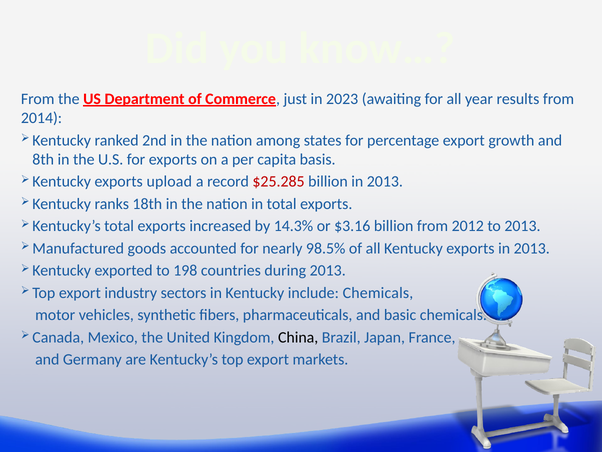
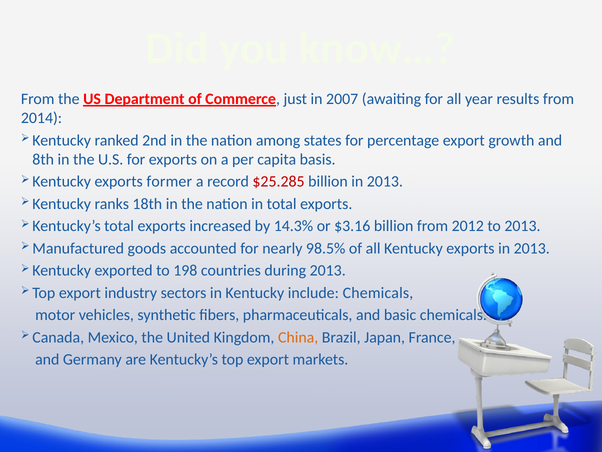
2023: 2023 -> 2007
upload: upload -> former
China colour: black -> orange
